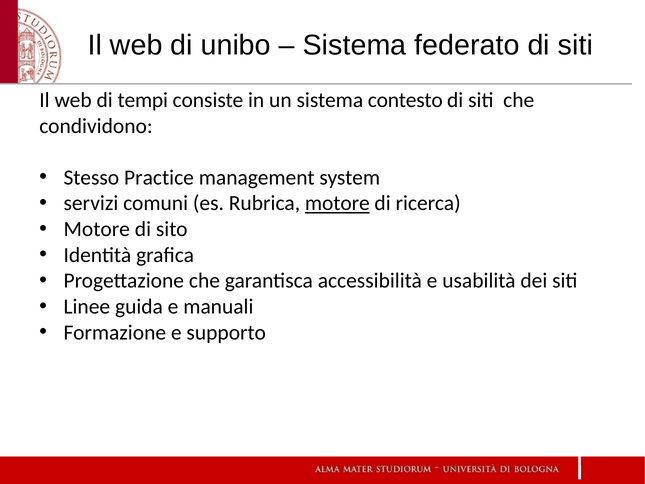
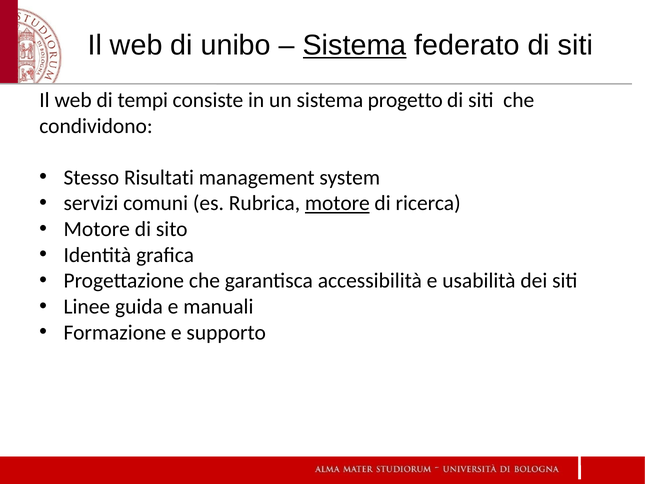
Sistema at (355, 45) underline: none -> present
contesto: contesto -> progetto
Practice: Practice -> Risultati
